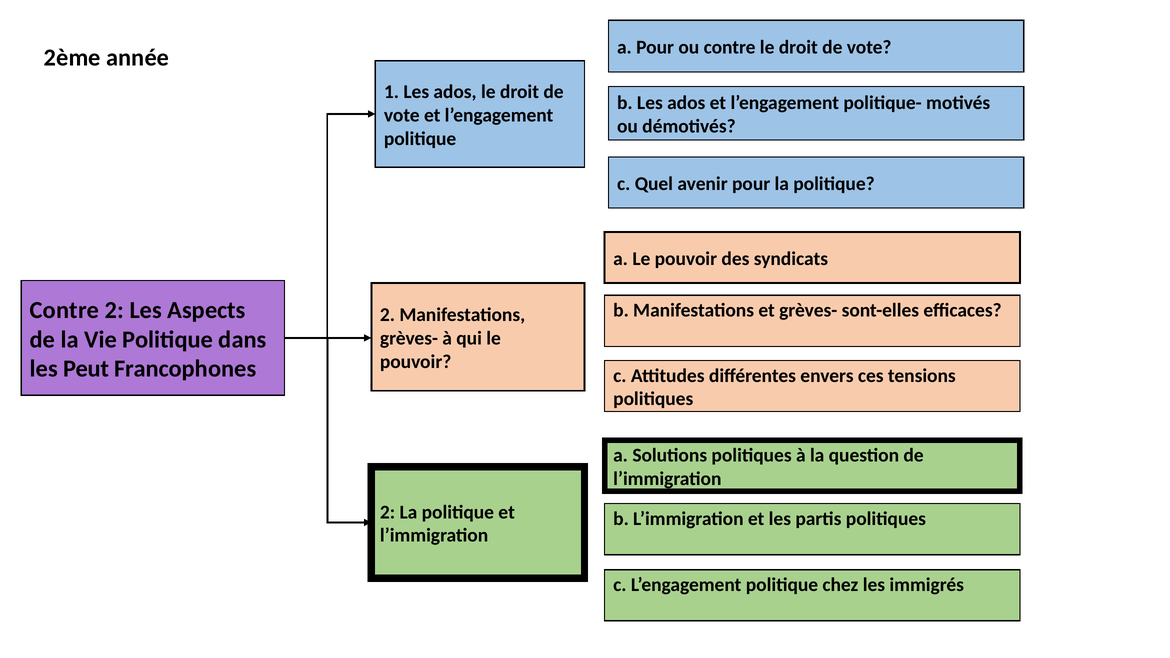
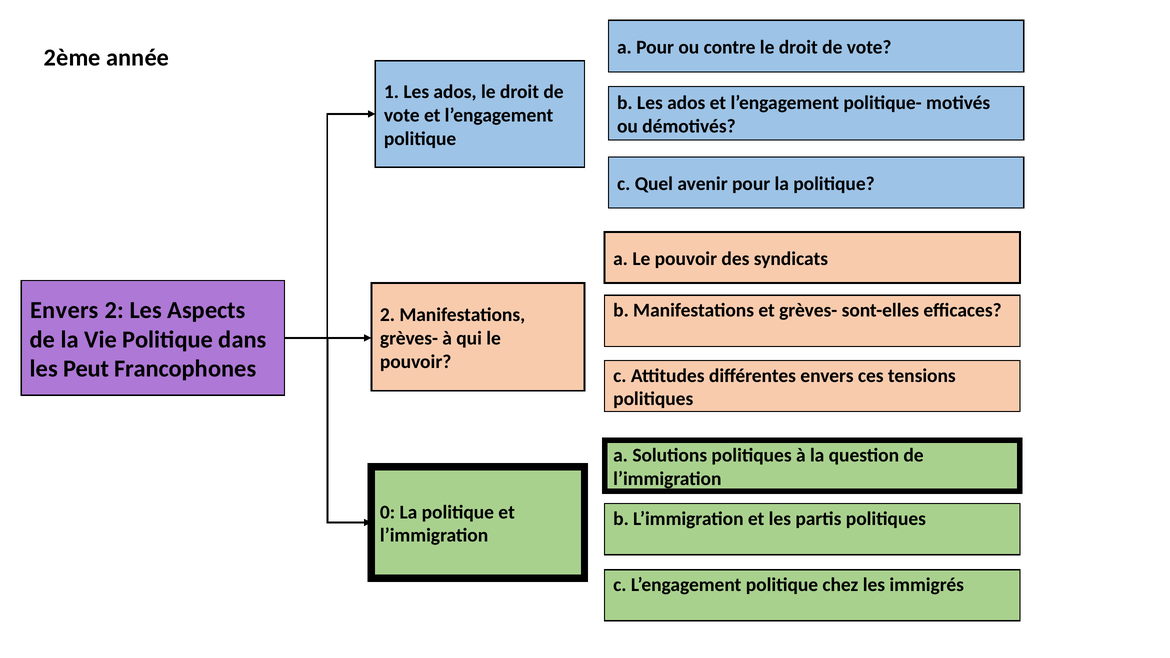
Contre at (65, 310): Contre -> Envers
2 at (388, 512): 2 -> 0
